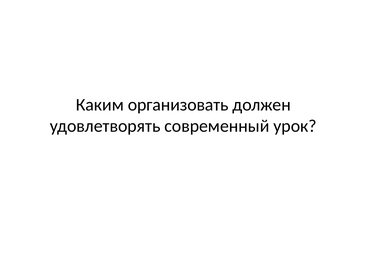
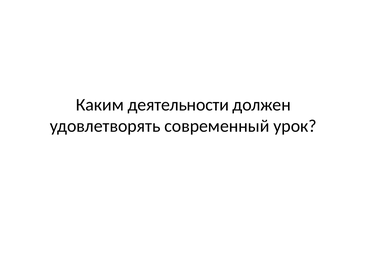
организовать: организовать -> деятельности
